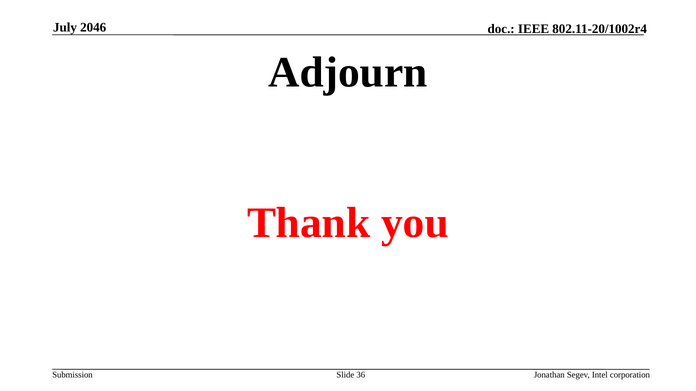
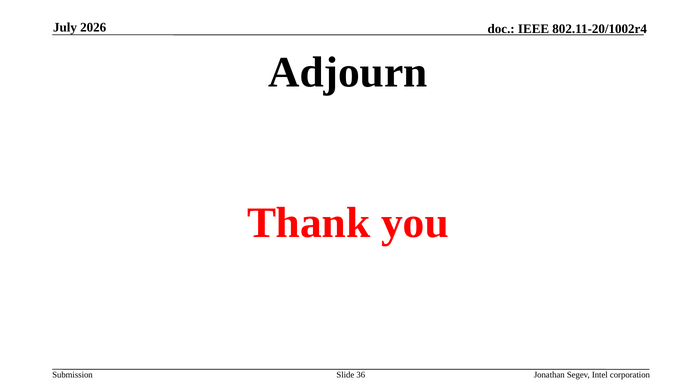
2046: 2046 -> 2026
